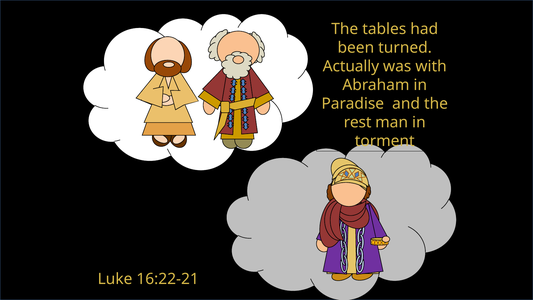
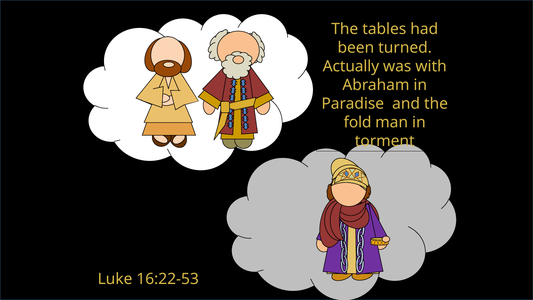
rest: rest -> fold
16:22-21: 16:22-21 -> 16:22-53
